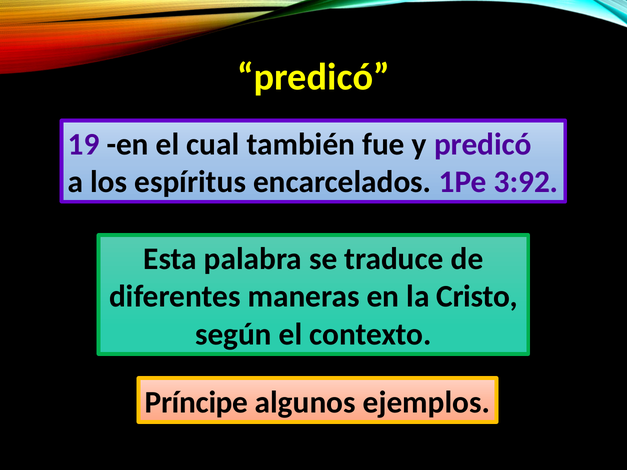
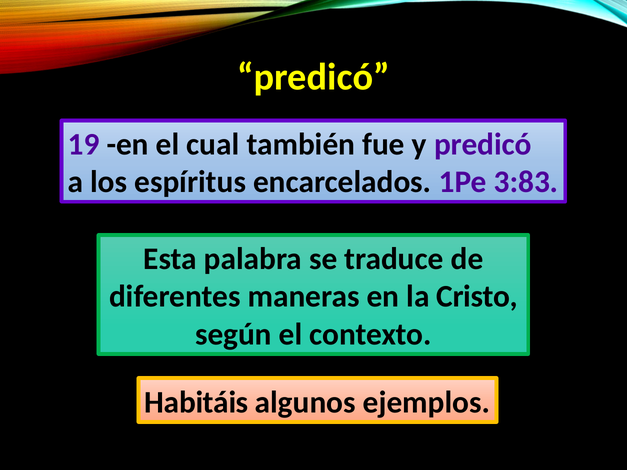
3:92: 3:92 -> 3:83
Príncipe: Príncipe -> Habitáis
